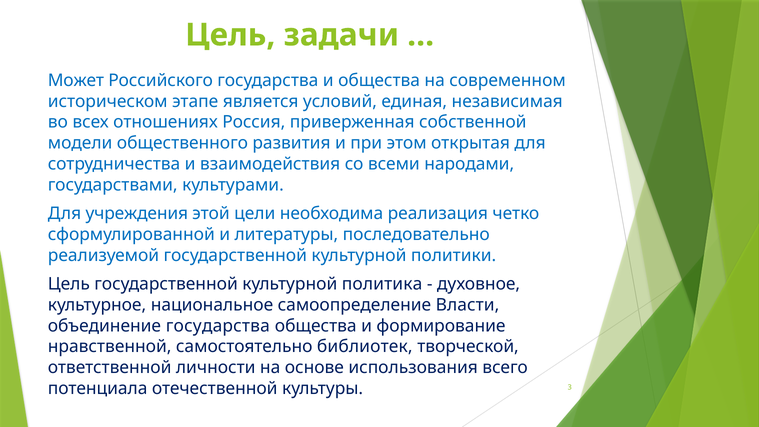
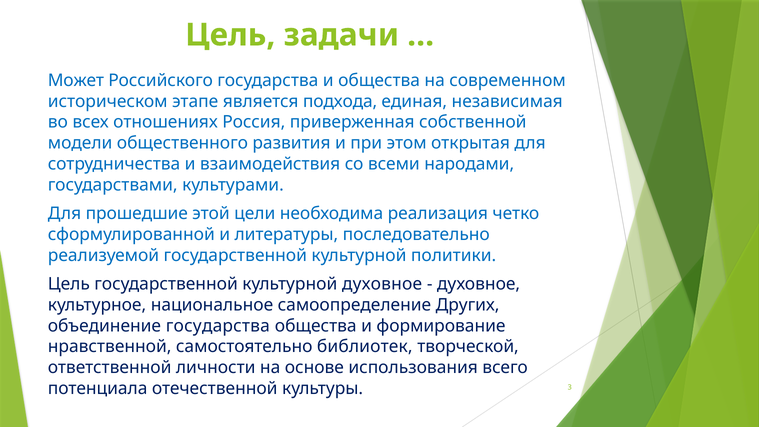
условий: условий -> подхода
учреждения: учреждения -> прошедшие
культурной политика: политика -> духовное
Власти: Власти -> Других
